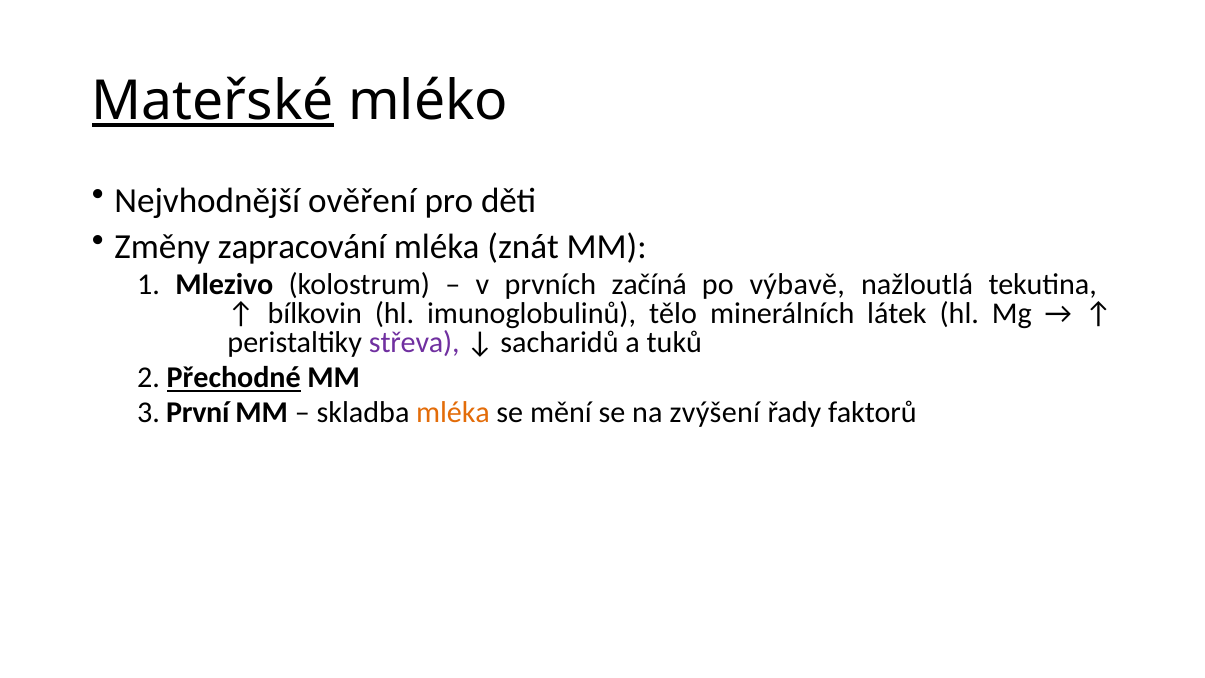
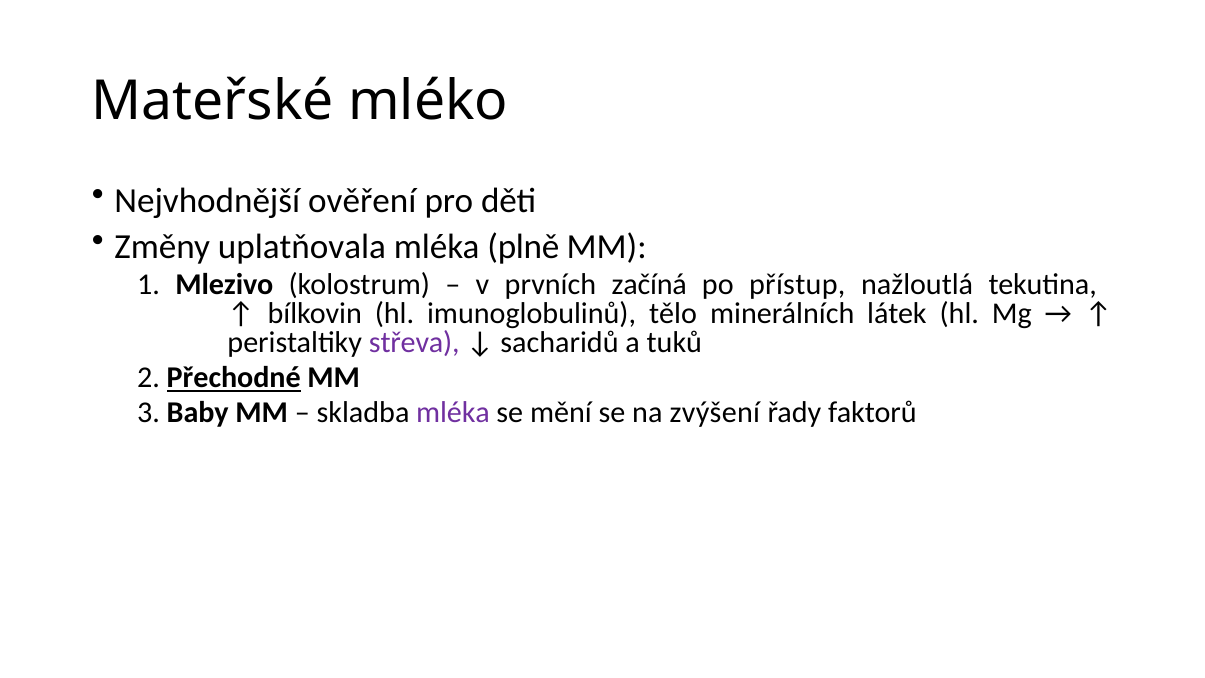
Mateřské underline: present -> none
zapracování: zapracování -> uplatňovala
znát: znát -> plně
výbavě: výbavě -> přístup
První: První -> Baby
mléka at (453, 413) colour: orange -> purple
